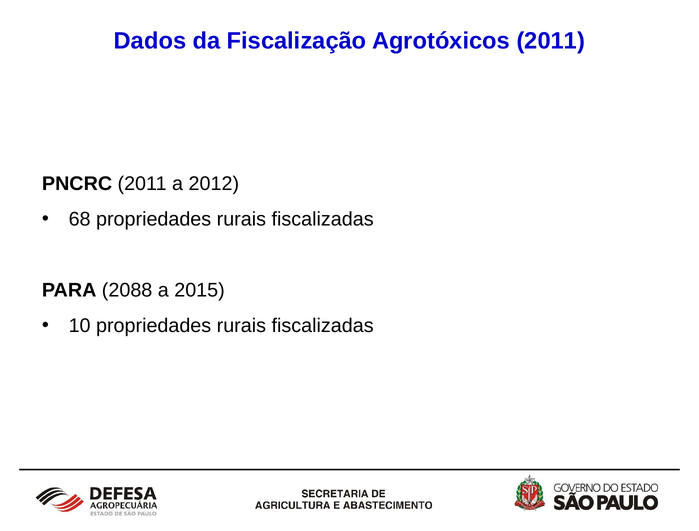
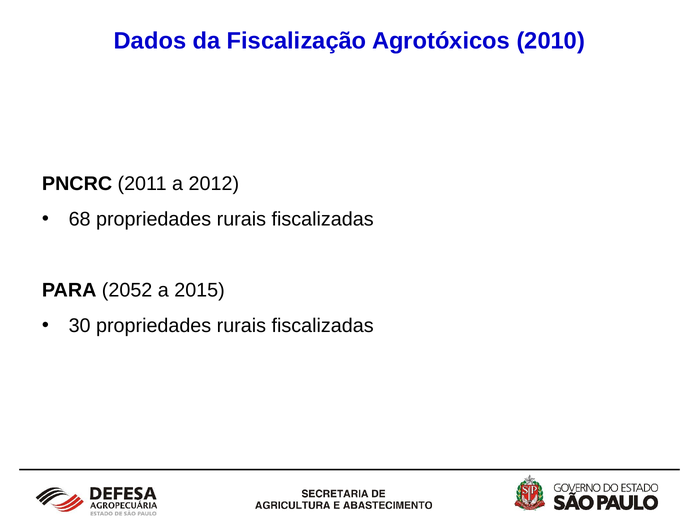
Agrotóxicos 2011: 2011 -> 2010
2088: 2088 -> 2052
10: 10 -> 30
